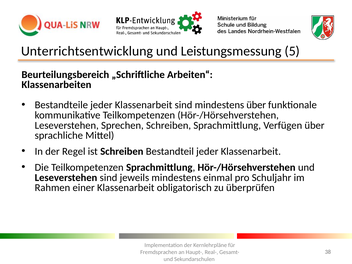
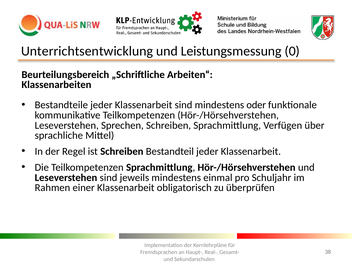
5: 5 -> 0
mindestens über: über -> oder
